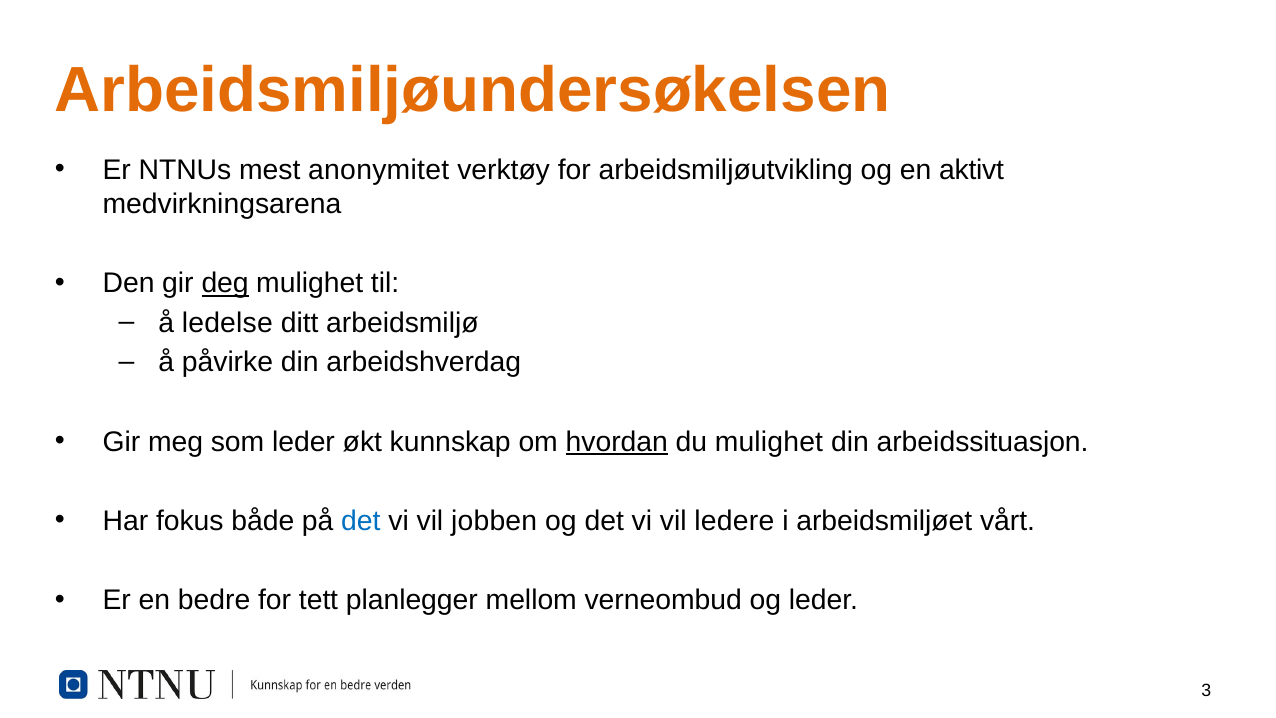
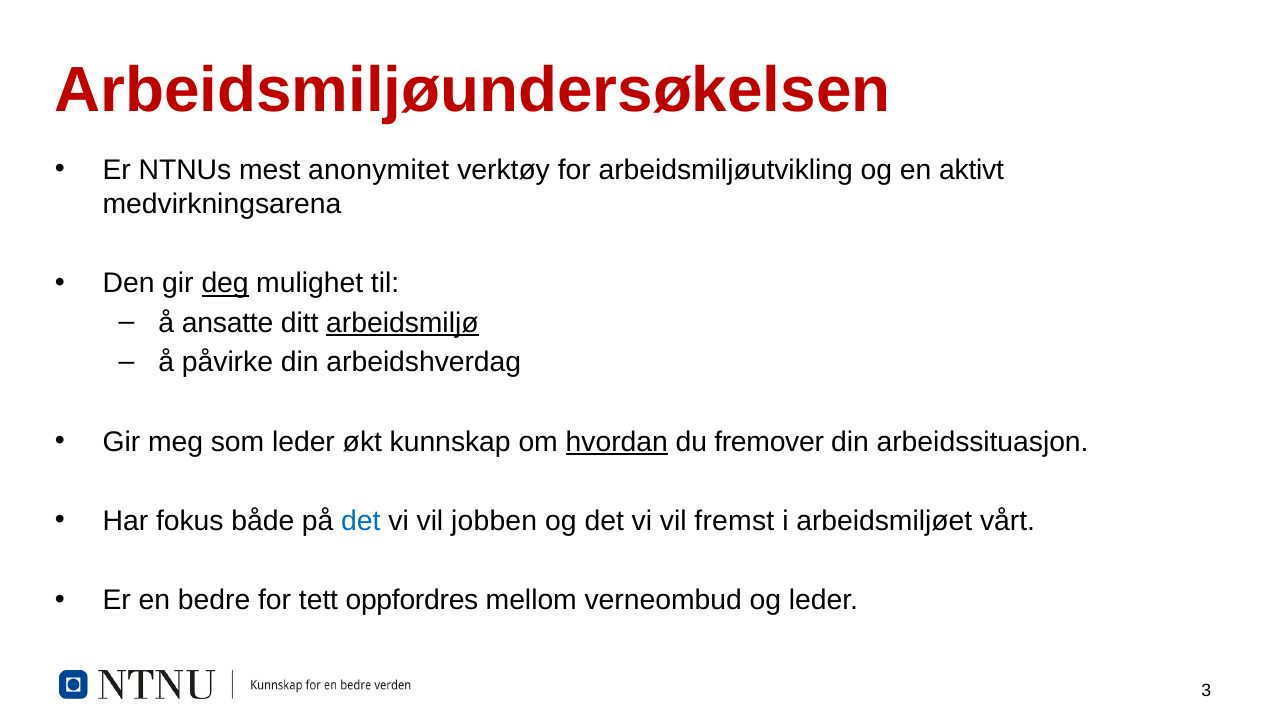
Arbeidsmiljøundersøkelsen colour: orange -> red
ledelse: ledelse -> ansatte
arbeidsmiljø underline: none -> present
du mulighet: mulighet -> fremover
ledere: ledere -> fremst
planlegger: planlegger -> oppfordres
